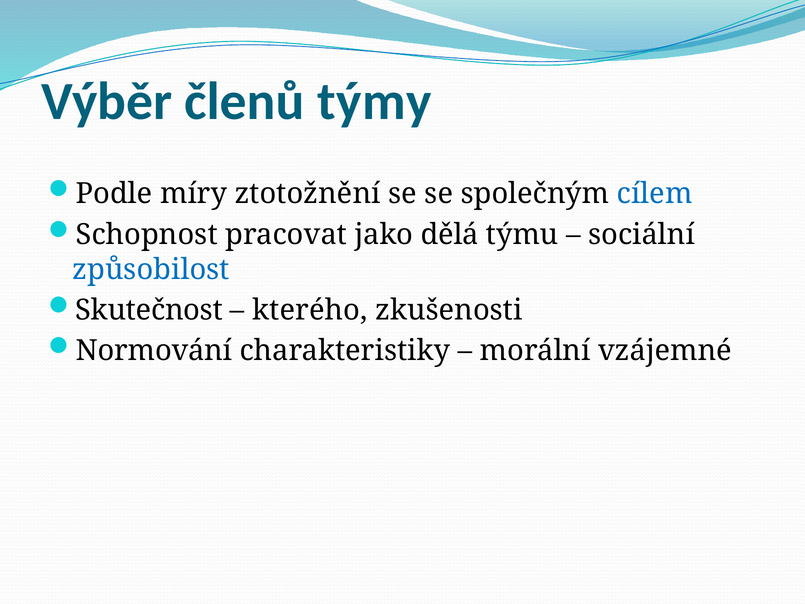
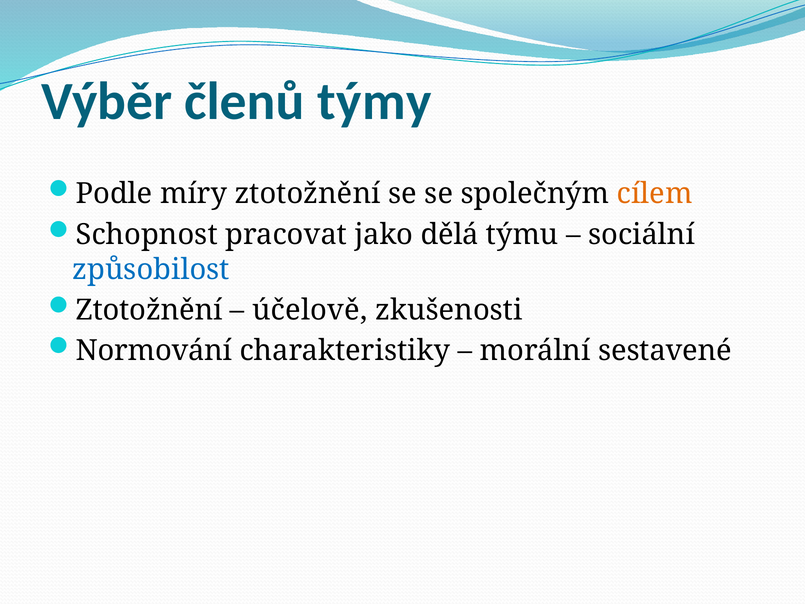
cílem colour: blue -> orange
Skutečnost at (149, 310): Skutečnost -> Ztotožnění
kterého: kterého -> účelově
vzájemné: vzájemné -> sestavené
